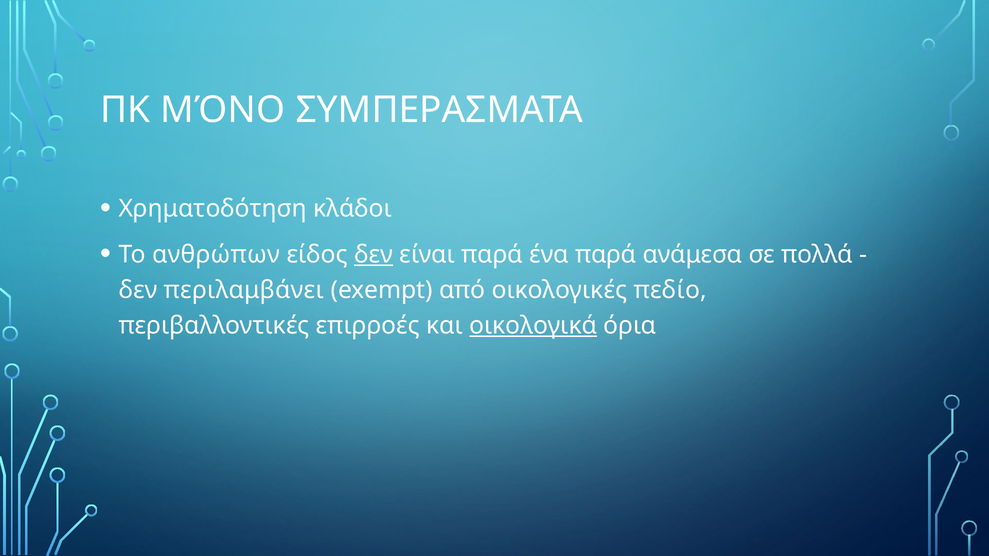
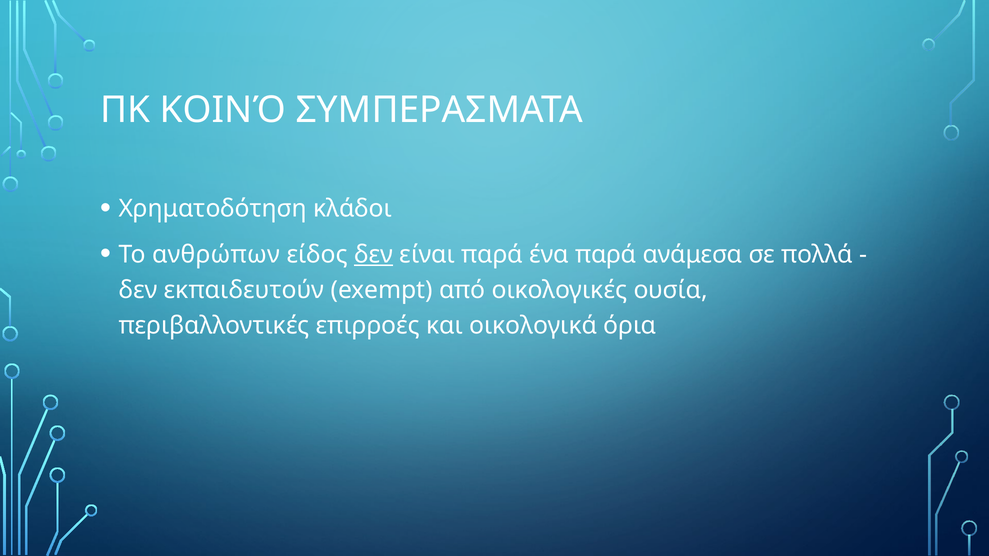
ΜΌΝΟ: ΜΌΝΟ -> ΚΟΙΝΌ
περιλαμβάνει: περιλαμβάνει -> εκπαιδευτούν
πεδίο: πεδίο -> ουσία
οικολογικά underline: present -> none
